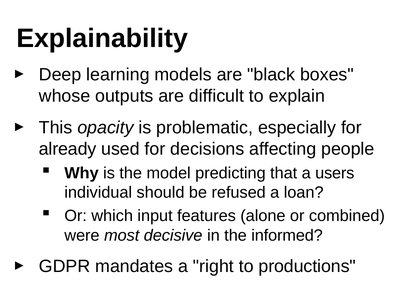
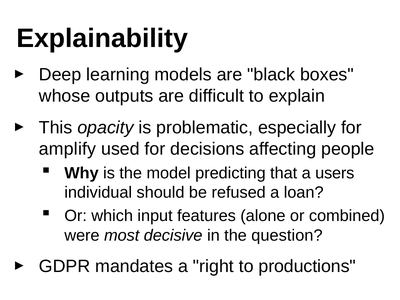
already: already -> amplify
informed: informed -> question
